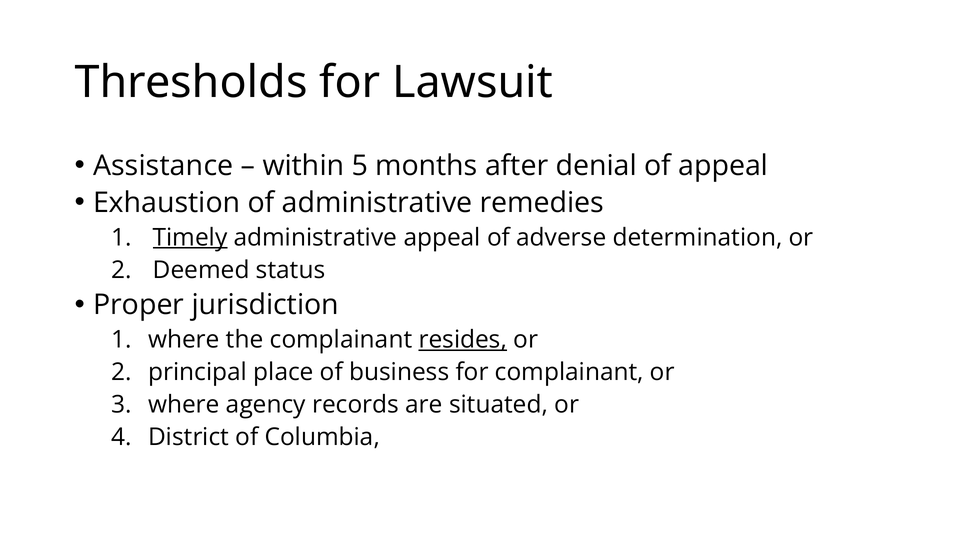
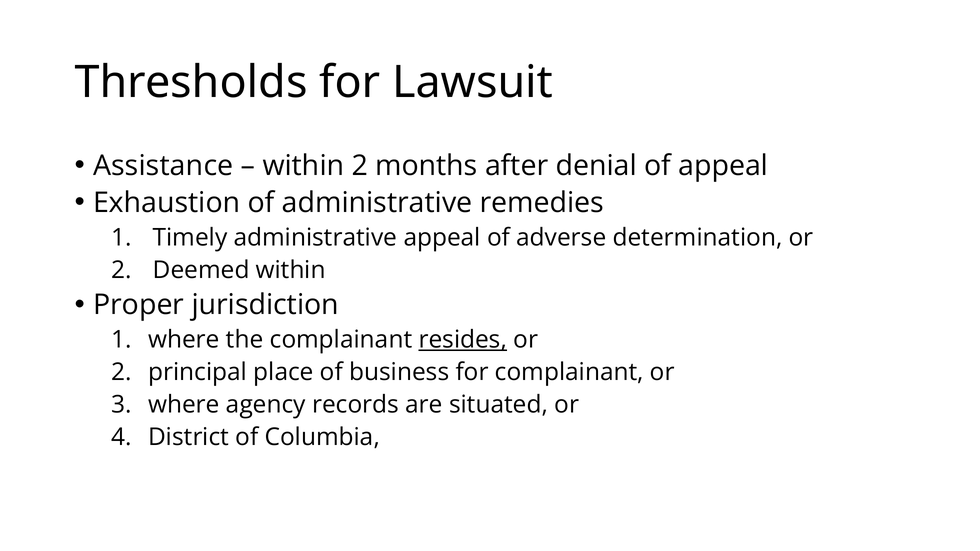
within 5: 5 -> 2
Timely underline: present -> none
Deemed status: status -> within
